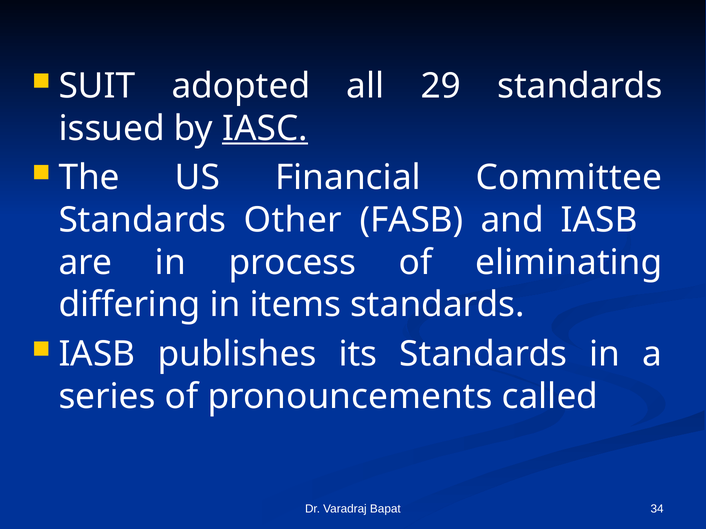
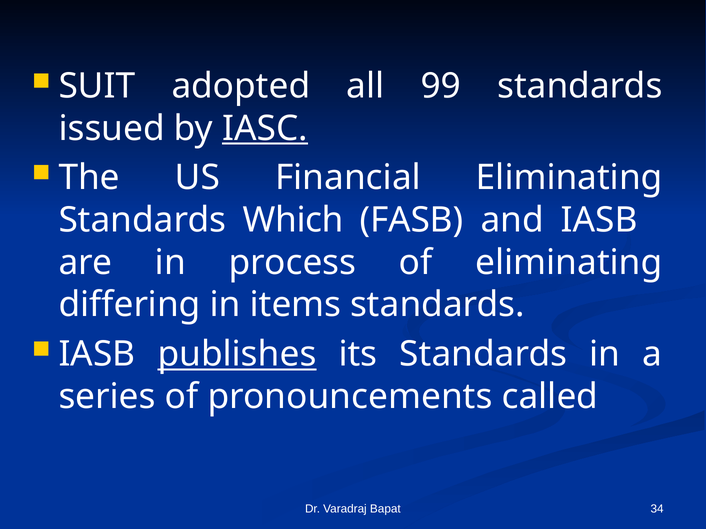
29: 29 -> 99
Financial Committee: Committee -> Eliminating
Other: Other -> Which
publishes underline: none -> present
